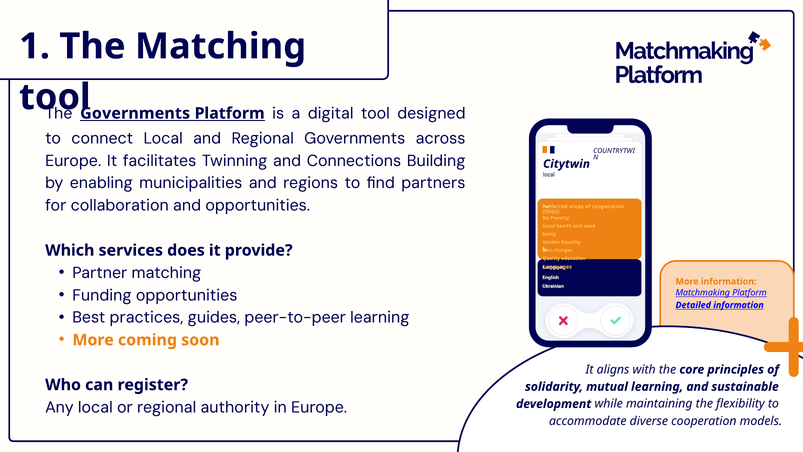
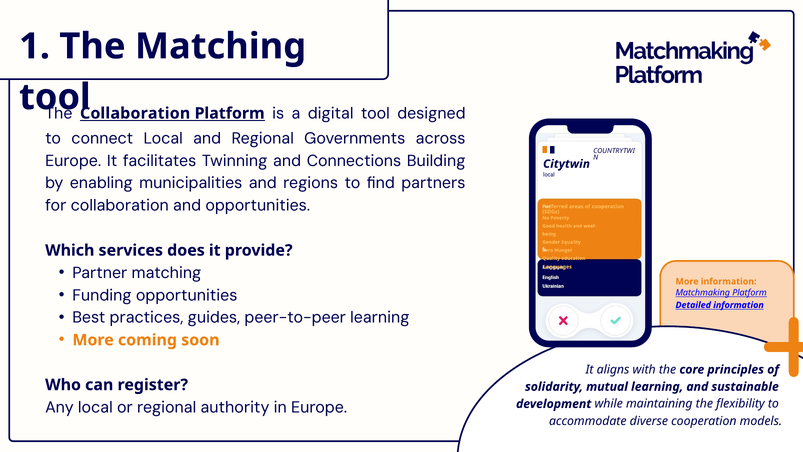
Governments at (135, 113): Governments -> Collaboration
